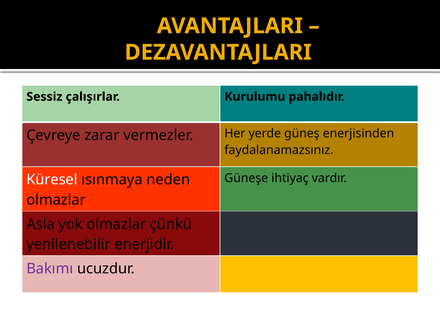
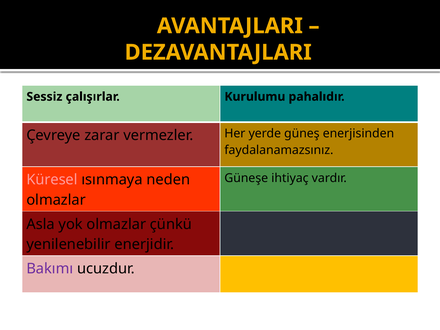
Küresel colour: white -> pink
